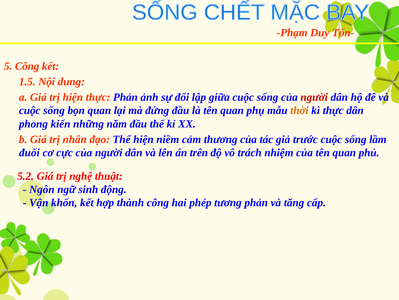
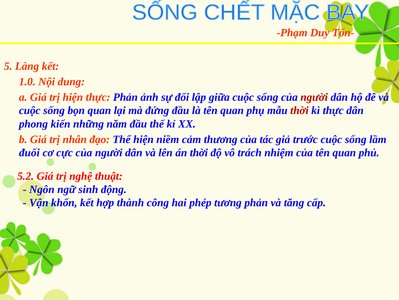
5 Công: Công -> Làng
1.5: 1.5 -> 1.0
thời at (299, 110) colour: orange -> red
án trên: trên -> thời
